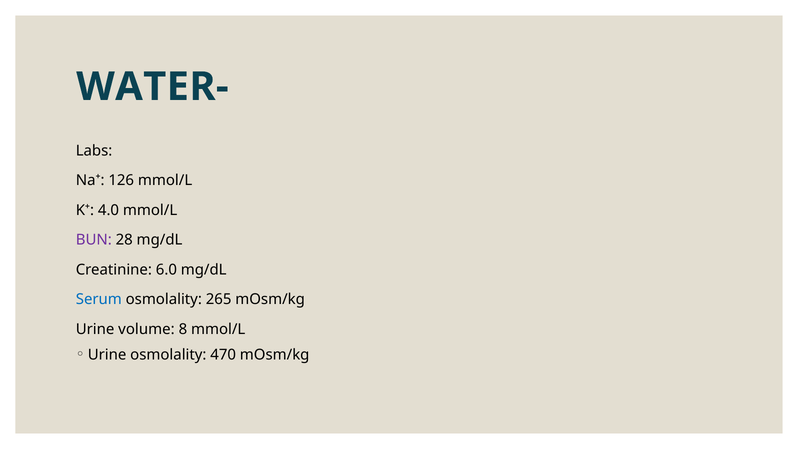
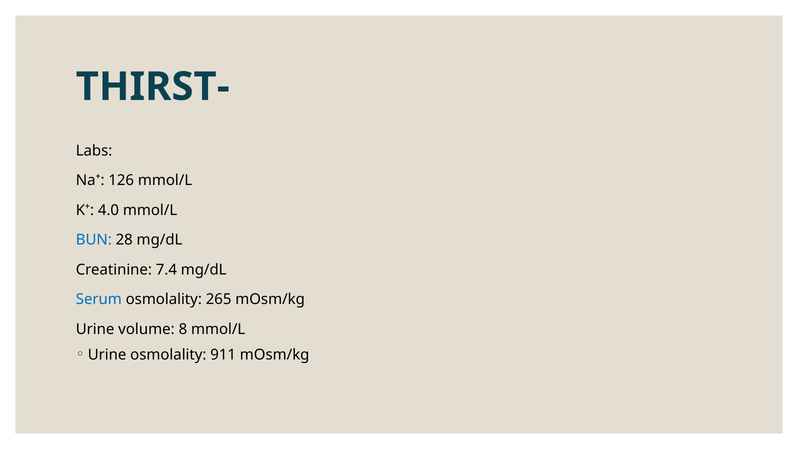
WATER-: WATER- -> THIRST-
BUN colour: purple -> blue
6.0: 6.0 -> 7.4
470: 470 -> 911
